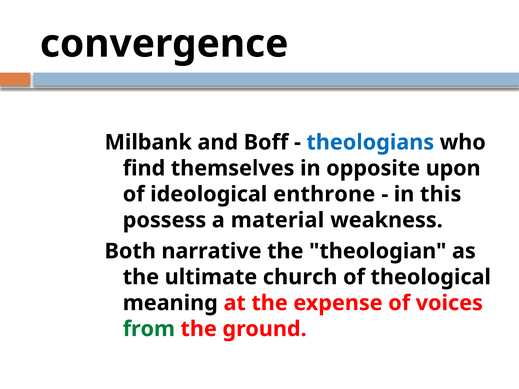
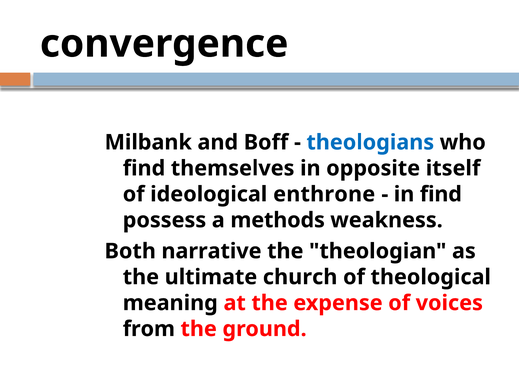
upon: upon -> itself
in this: this -> find
material: material -> methods
from colour: green -> black
